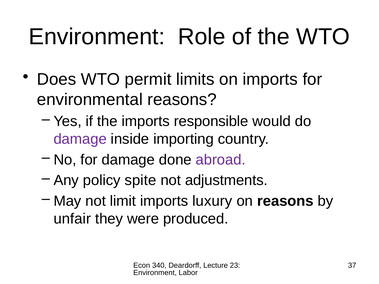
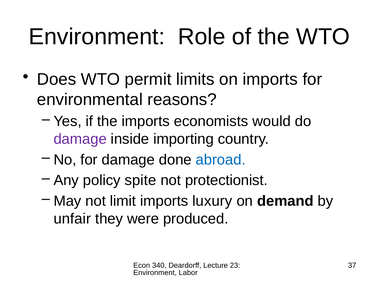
responsible: responsible -> economists
abroad colour: purple -> blue
adjustments: adjustments -> protectionist
on reasons: reasons -> demand
